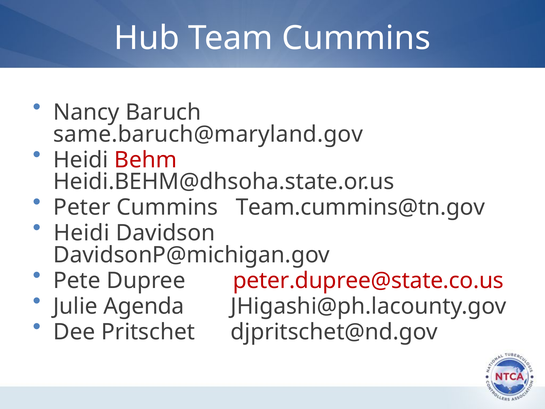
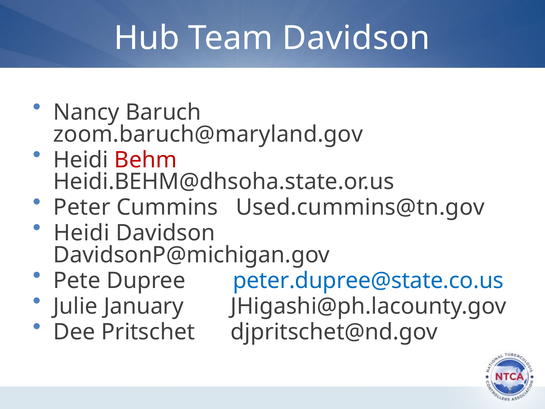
Team Cummins: Cummins -> Davidson
same.baruch@maryland.gov: same.baruch@maryland.gov -> zoom.baruch@maryland.gov
Team.cummins@tn.gov: Team.cummins@tn.gov -> Used.cummins@tn.gov
peter.dupree@state.co.us colour: red -> blue
Agenda: Agenda -> January
